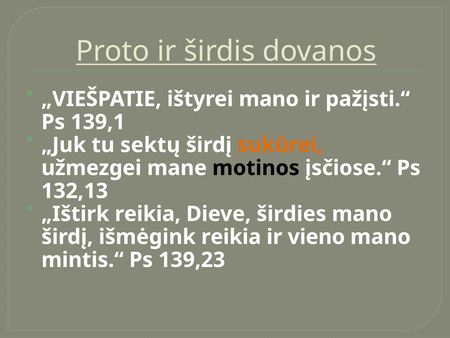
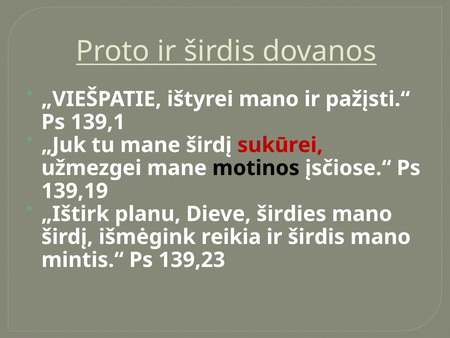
tu sektų: sektų -> mane
sukūrei colour: orange -> red
132,13: 132,13 -> 139,19
„Ištirk reikia: reikia -> planu
vieno at (316, 237): vieno -> širdis
